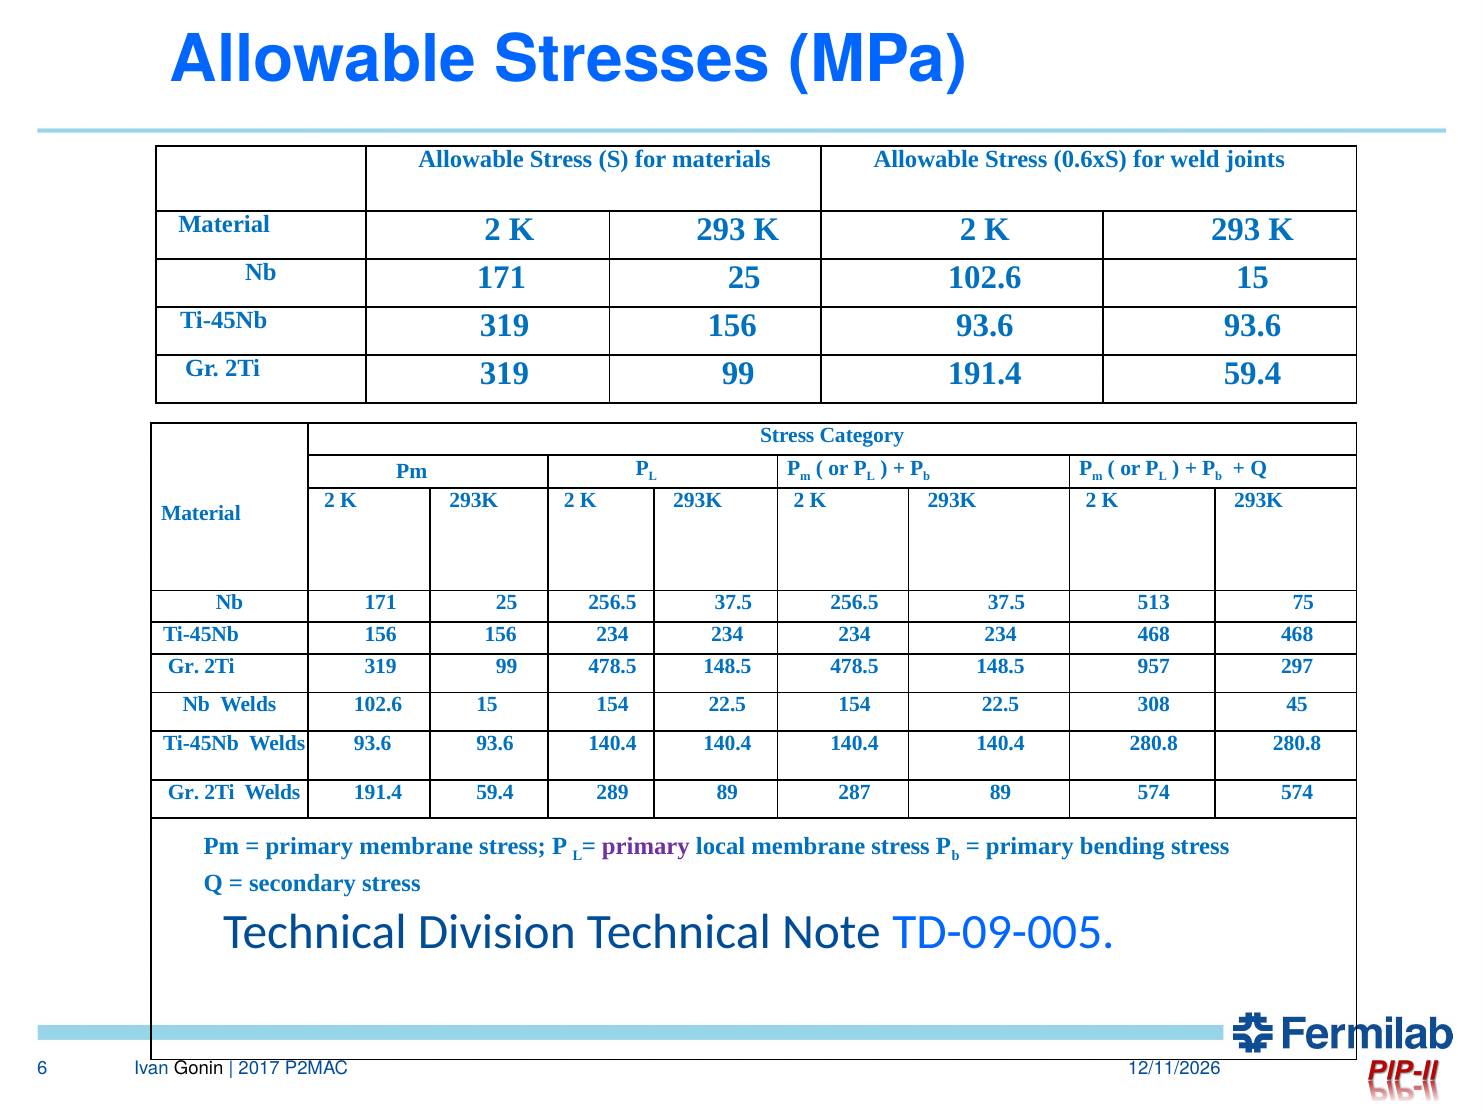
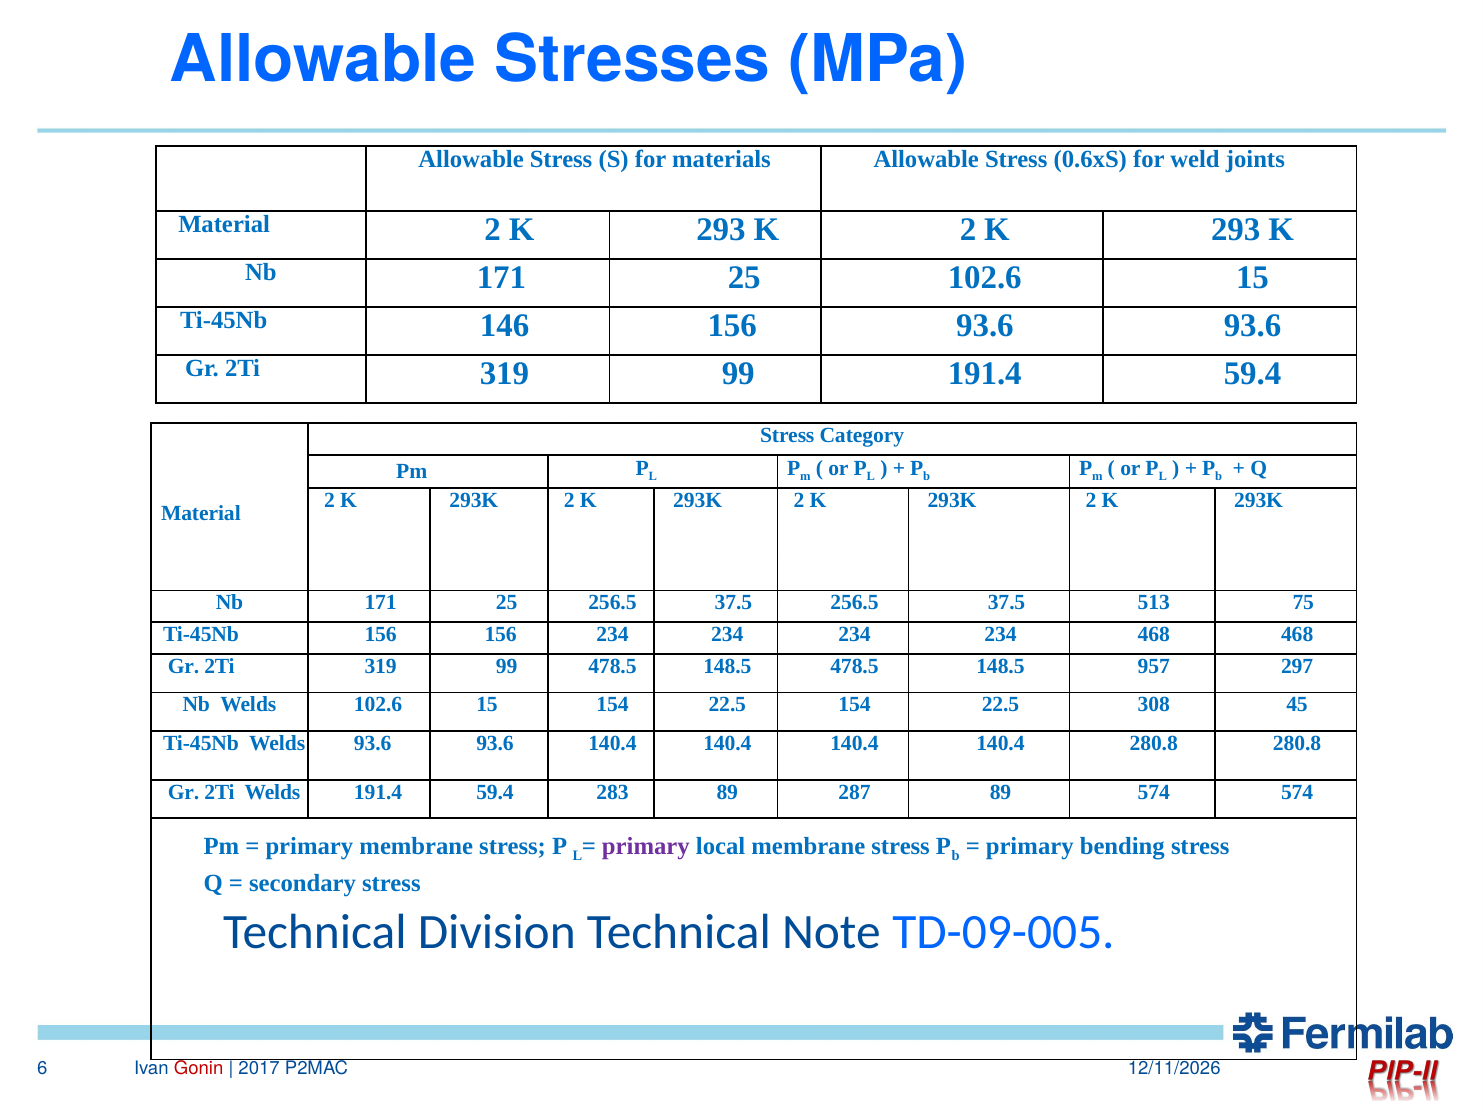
Ti-45Nb 319: 319 -> 146
289: 289 -> 283
Gonin colour: black -> red
